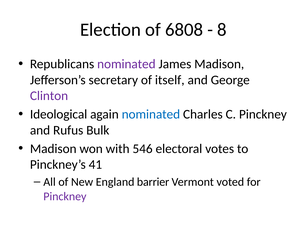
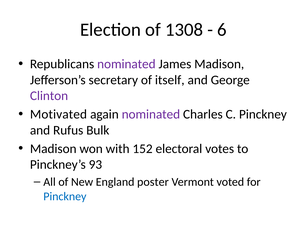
6808: 6808 -> 1308
8: 8 -> 6
Ideological: Ideological -> Motivated
nominated at (151, 114) colour: blue -> purple
546: 546 -> 152
41: 41 -> 93
barrier: barrier -> poster
Pinckney at (65, 197) colour: purple -> blue
